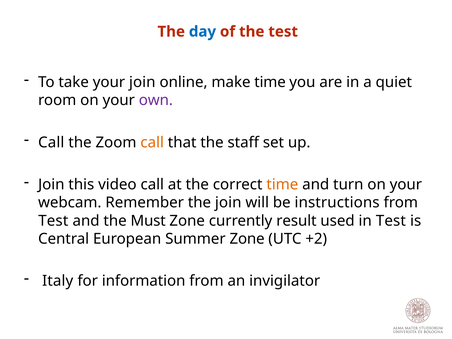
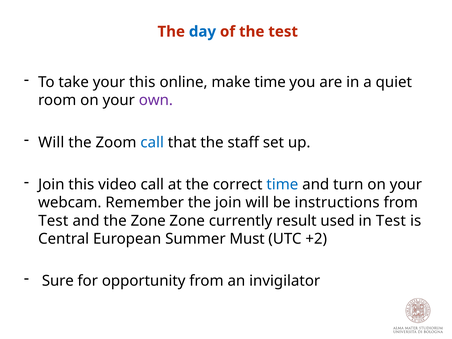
your join: join -> this
Call at (51, 142): Call -> Will
call at (152, 142) colour: orange -> blue
time at (282, 185) colour: orange -> blue
the Must: Must -> Zone
Summer Zone: Zone -> Must
Italy: Italy -> Sure
information: information -> opportunity
